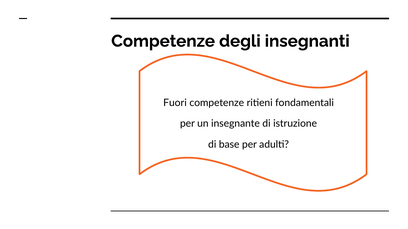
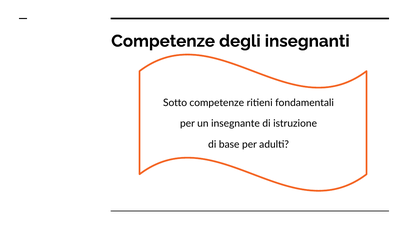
Fuori: Fuori -> Sotto
